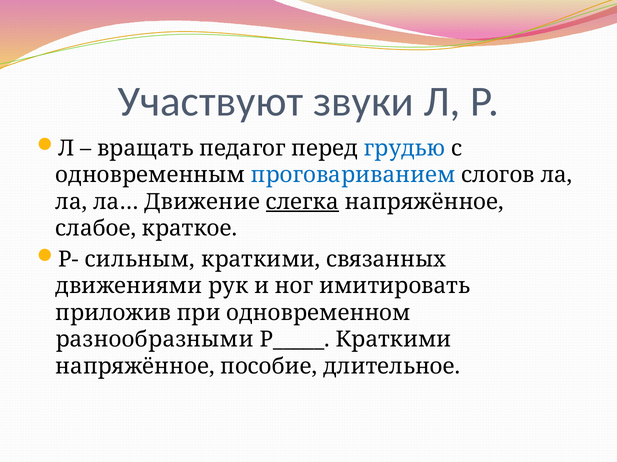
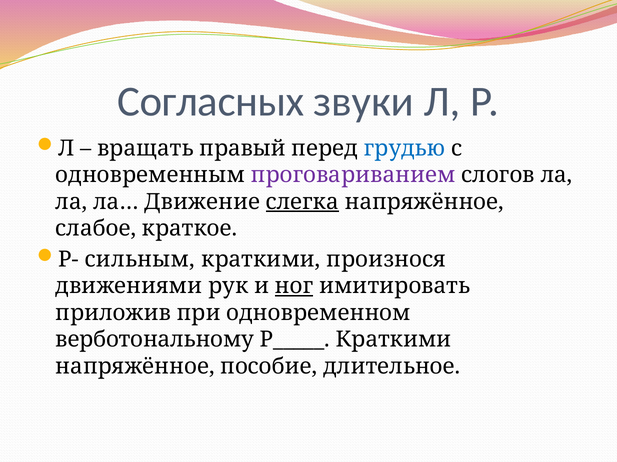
Участвуют: Участвуют -> Согласных
педагог: педагог -> правый
проговариванием colour: blue -> purple
связанных: связанных -> произнося
ног underline: none -> present
разнообразными: разнообразными -> верботональному
